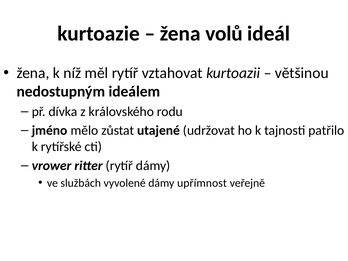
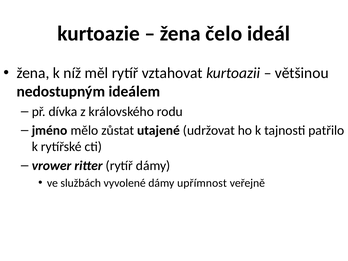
volů: volů -> čelo
